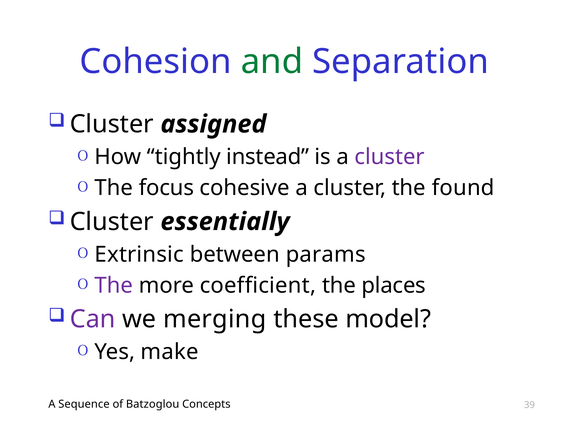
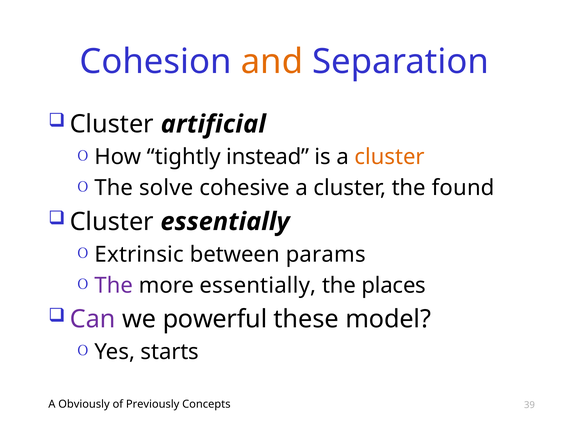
and colour: green -> orange
assigned: assigned -> artificial
cluster at (390, 157) colour: purple -> orange
focus: focus -> solve
more coefficient: coefficient -> essentially
merging: merging -> powerful
make: make -> starts
Sequence: Sequence -> Obviously
Batzoglou: Batzoglou -> Previously
